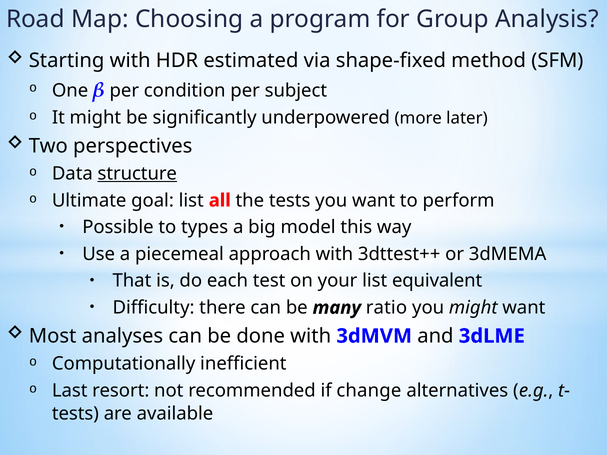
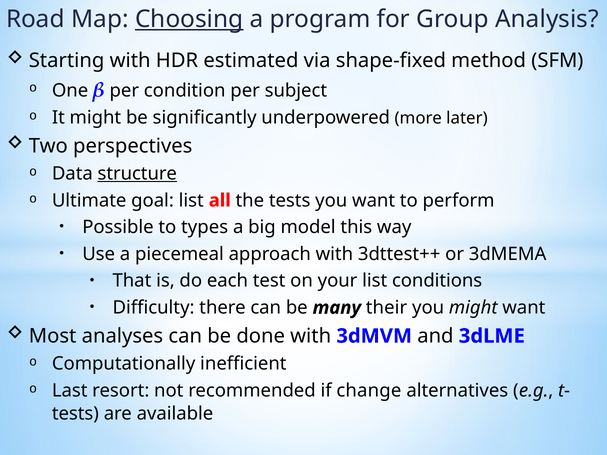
Choosing underline: none -> present
equivalent: equivalent -> conditions
ratio: ratio -> their
